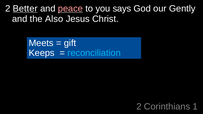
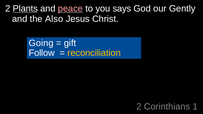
Better: Better -> Plants
Meets: Meets -> Going
Keeps: Keeps -> Follow
reconciliation colour: light blue -> yellow
